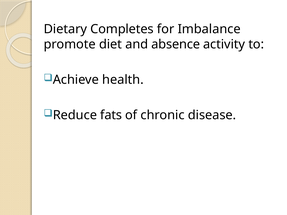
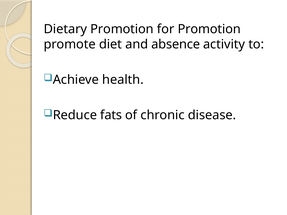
Dietary Completes: Completes -> Promotion
for Imbalance: Imbalance -> Promotion
